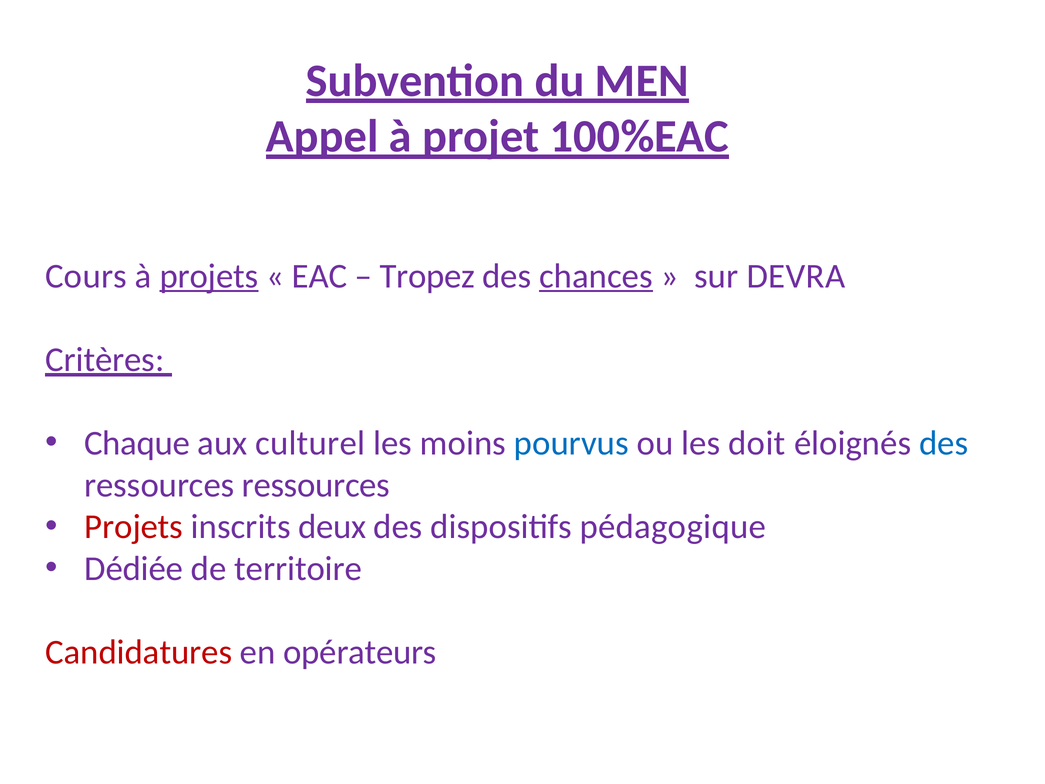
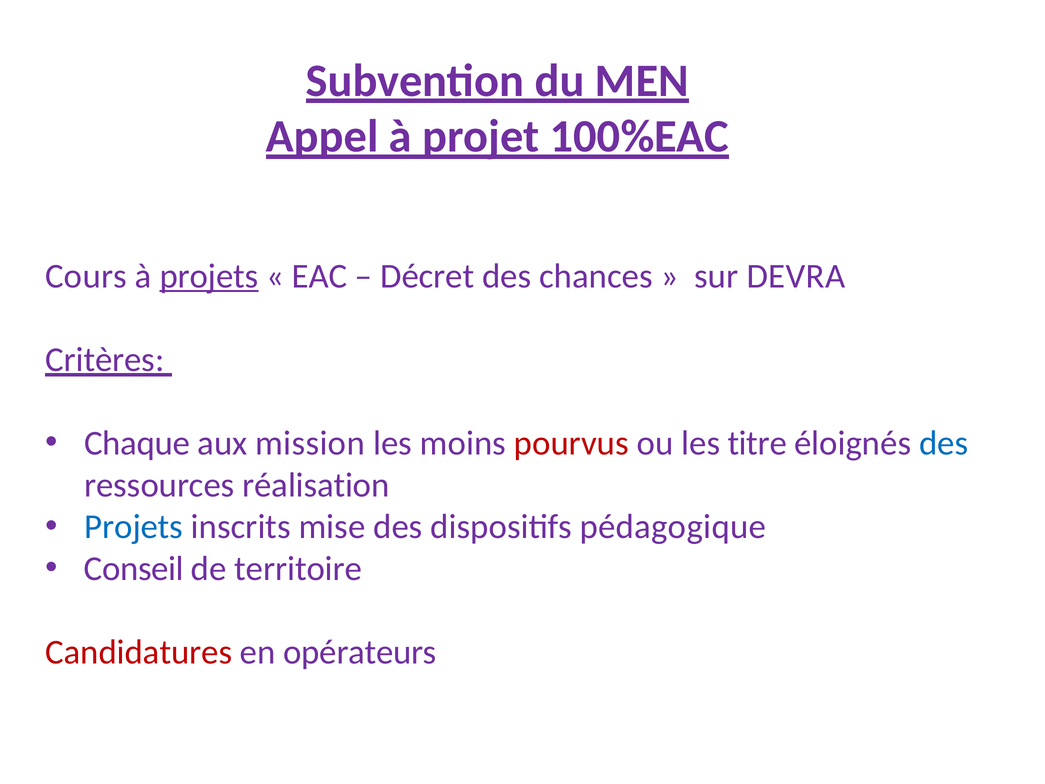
Tropez: Tropez -> Décret
chances underline: present -> none
culturel: culturel -> mission
pourvus colour: blue -> red
doit: doit -> titre
ressources ressources: ressources -> réalisation
Projets at (134, 527) colour: red -> blue
deux: deux -> mise
Dédiée: Dédiée -> Conseil
